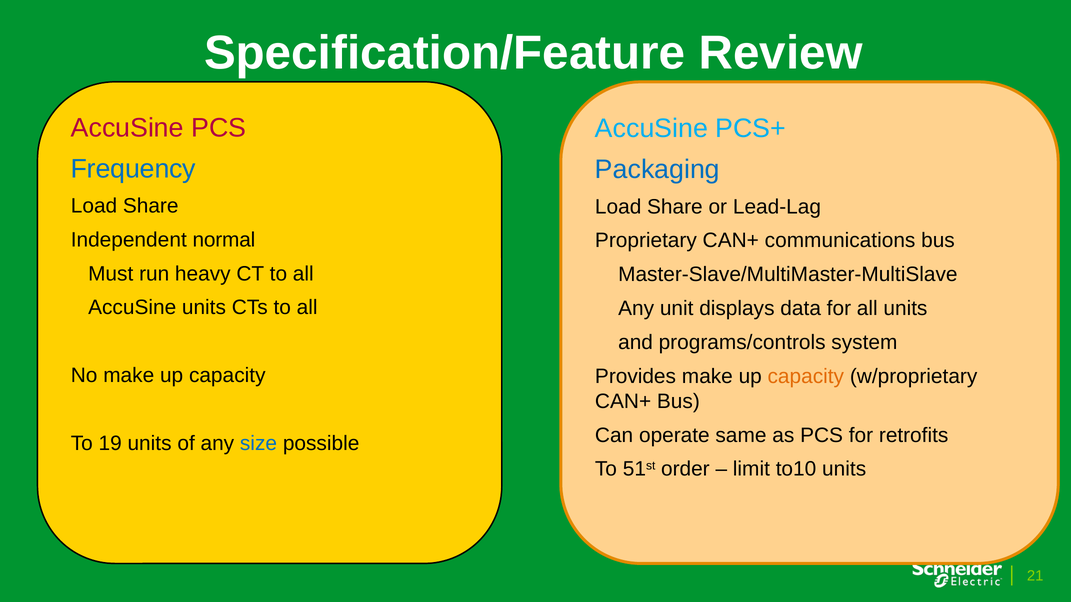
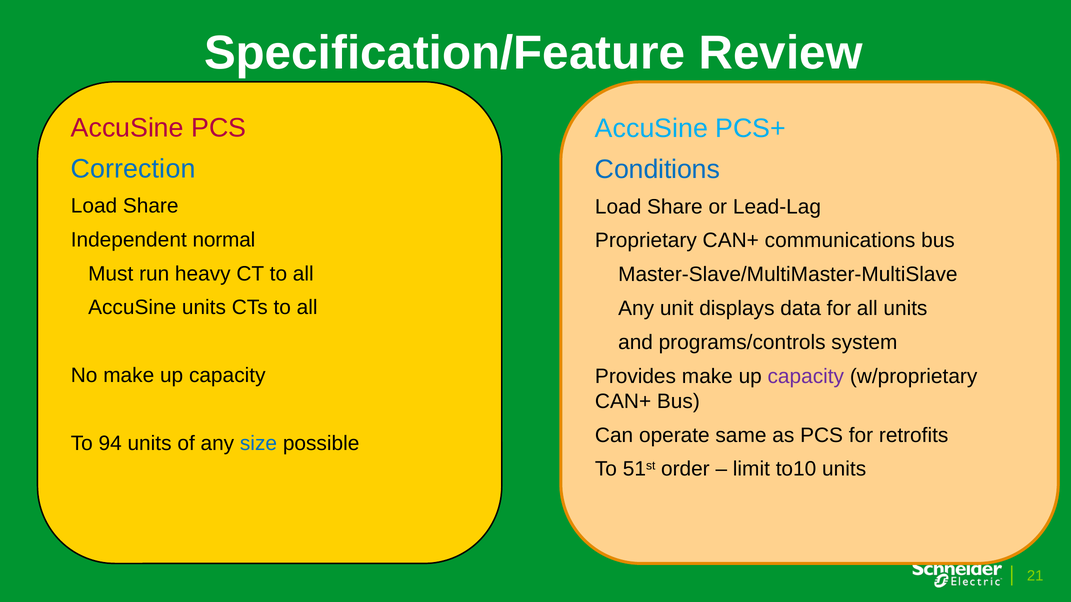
Frequency: Frequency -> Correction
Packaging: Packaging -> Conditions
capacity at (806, 377) colour: orange -> purple
19: 19 -> 94
